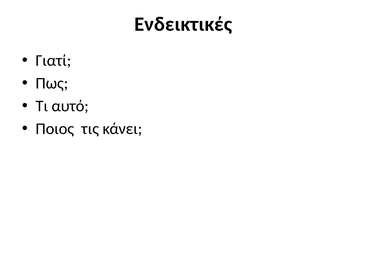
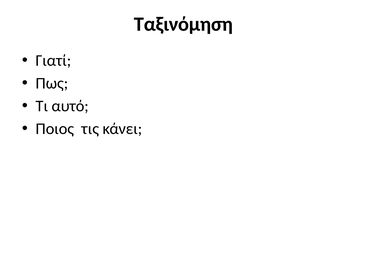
Ενδεικτικές: Ενδεικτικές -> Ταξινόμηση
